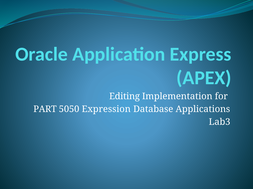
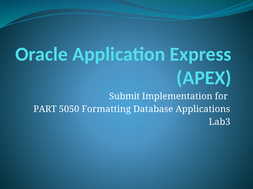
Editing: Editing -> Submit
Expression: Expression -> Formatting
